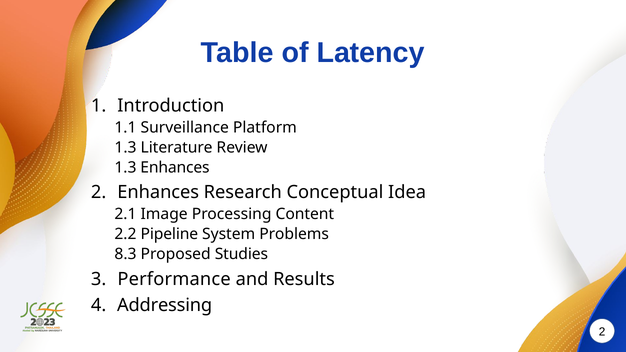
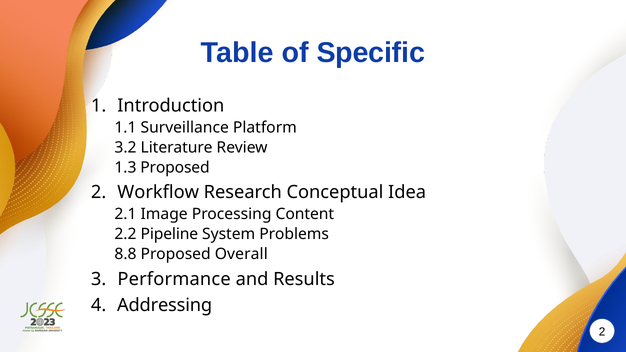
Latency: Latency -> Specific
1.3 at (125, 148): 1.3 -> 3.2
1.3 Enhances: Enhances -> Proposed
Enhances at (158, 192): Enhances -> Workflow
8.3: 8.3 -> 8.8
Studies: Studies -> Overall
